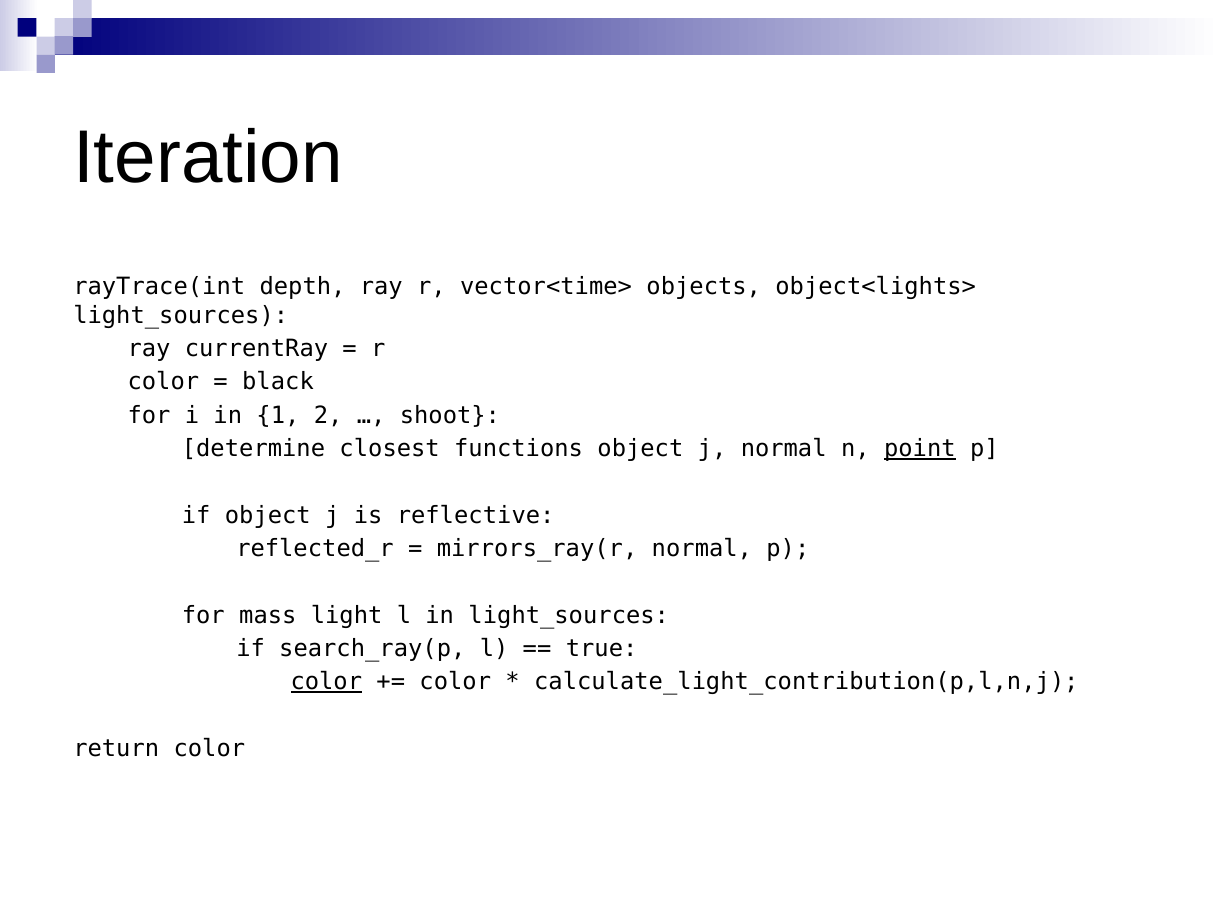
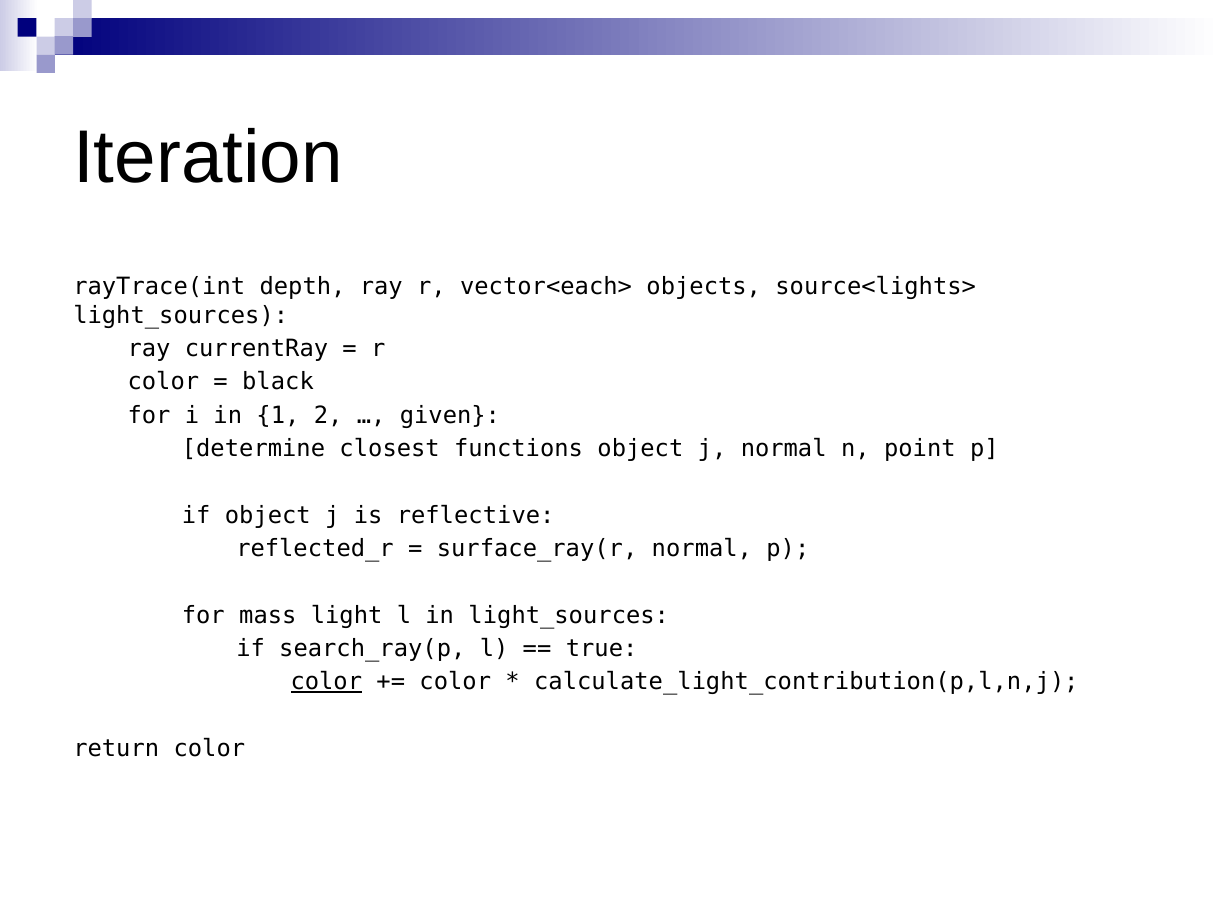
vector<time>: vector<time> -> vector<each>
object<lights>: object<lights> -> source<lights>
shoot: shoot -> given
point underline: present -> none
mirrors_ray(r: mirrors_ray(r -> surface_ray(r
